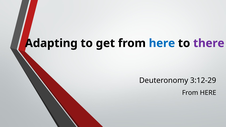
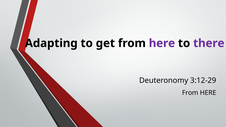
here at (162, 43) colour: blue -> purple
